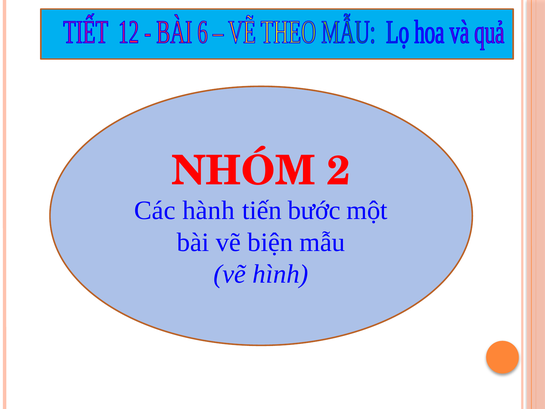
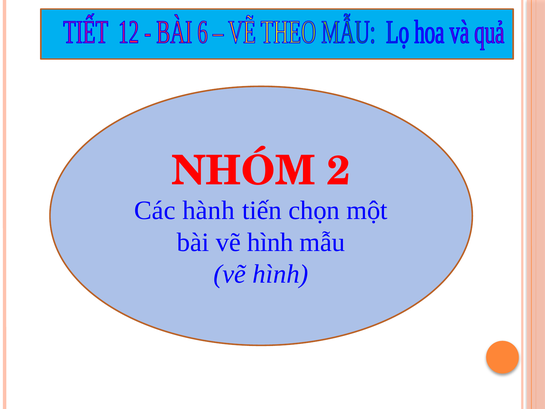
bước: bước -> chọn
bài vẽ biện: biện -> hình
